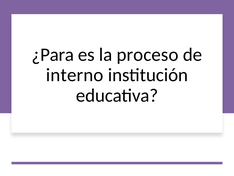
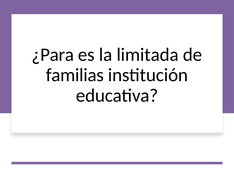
proceso: proceso -> limitada
interno: interno -> familias
